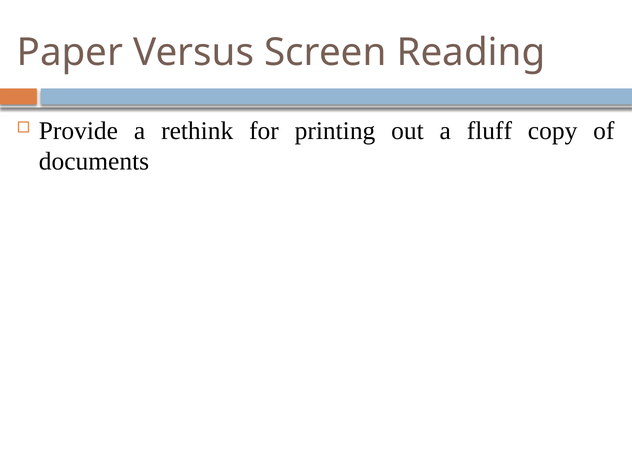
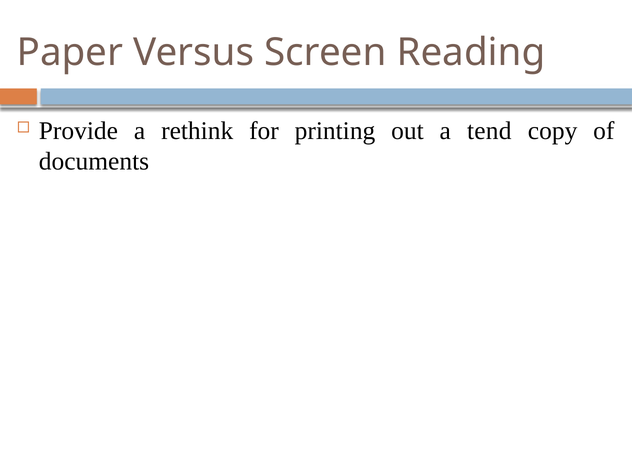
fluff: fluff -> tend
